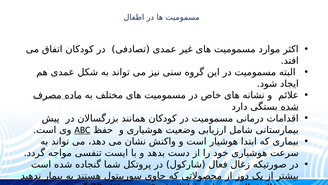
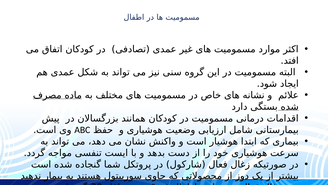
ABC underline: present -> none
